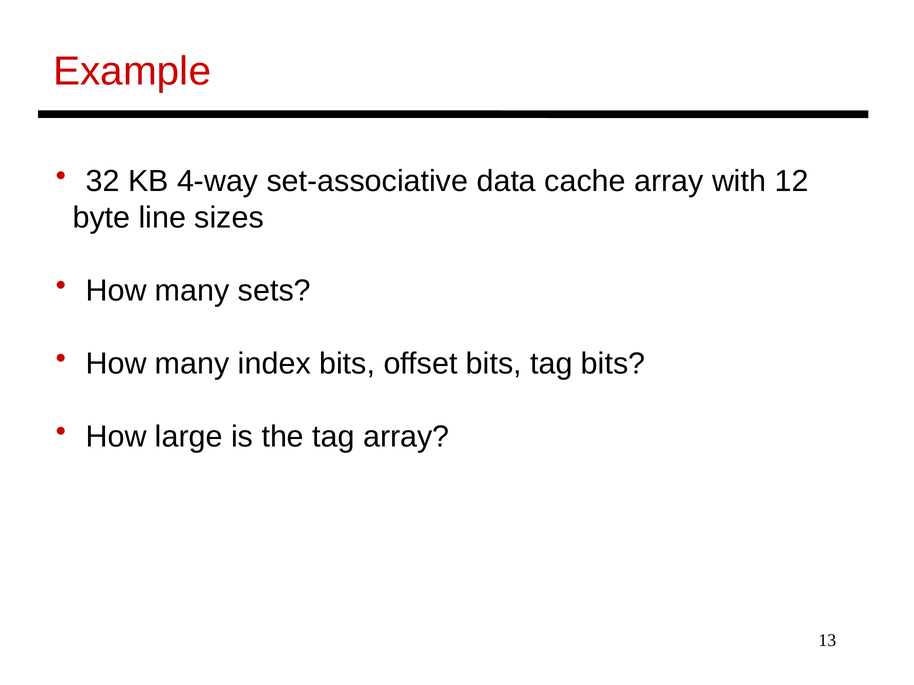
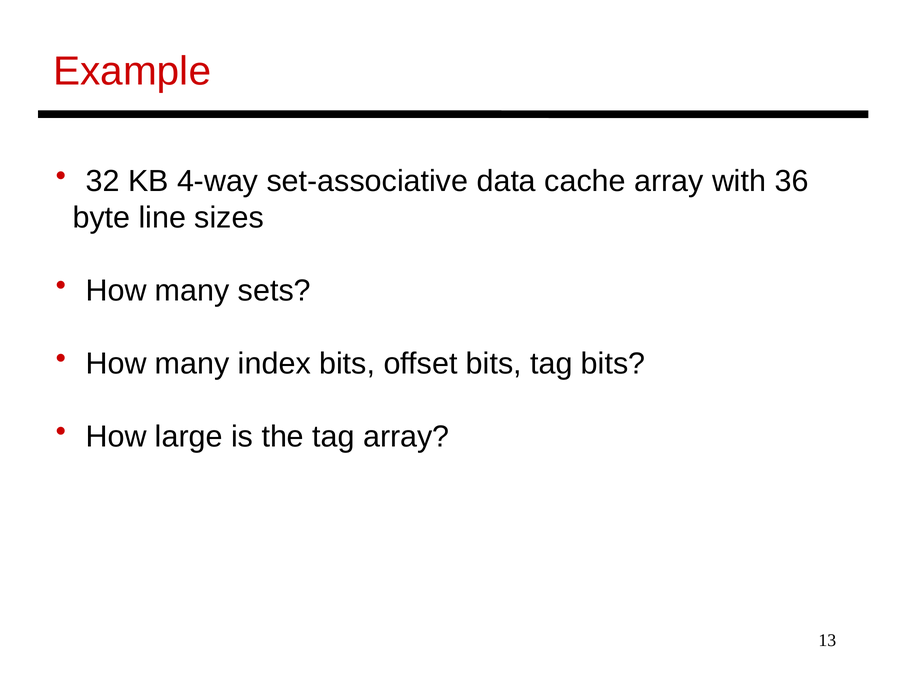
12: 12 -> 36
